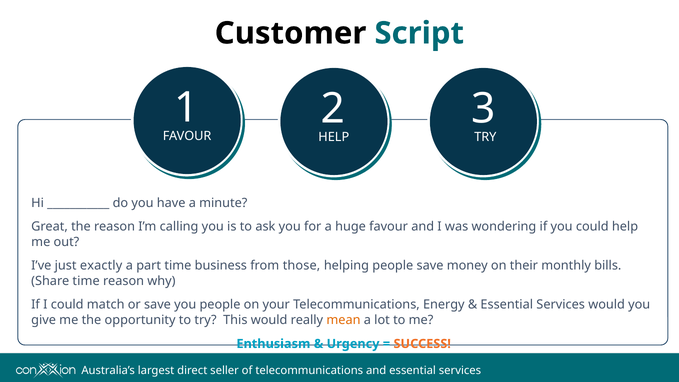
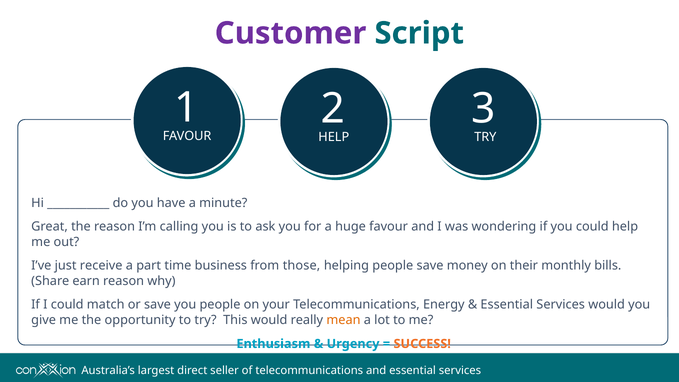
Customer colour: black -> purple
exactly: exactly -> receive
Share time: time -> earn
